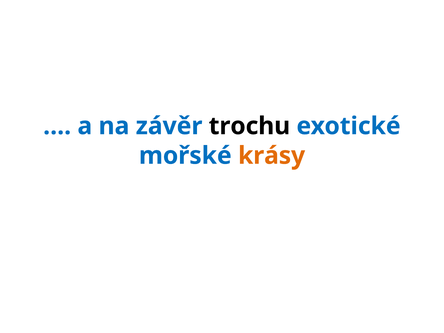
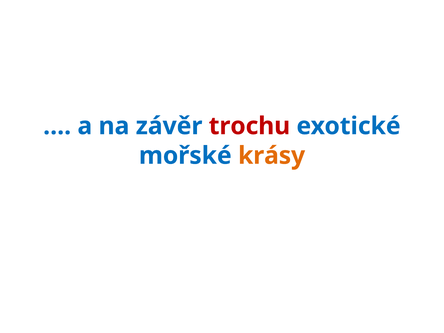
trochu colour: black -> red
